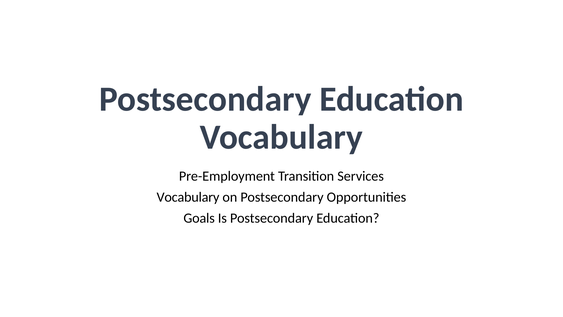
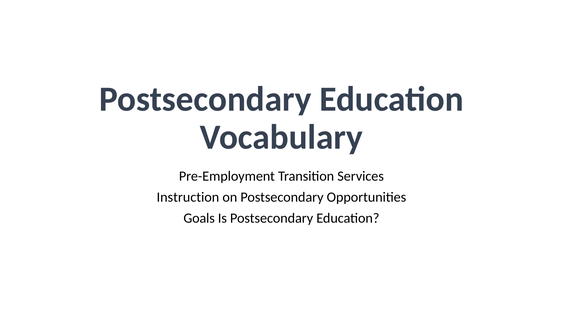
Vocabulary at (188, 197): Vocabulary -> Instruction
